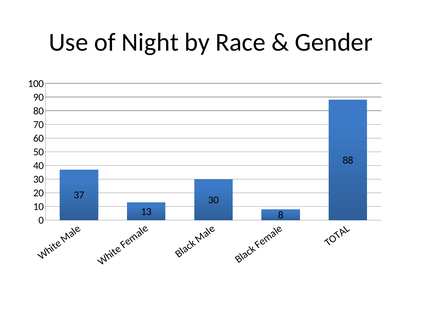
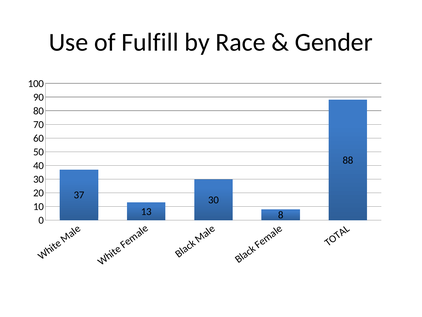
Night: Night -> Fulfill
